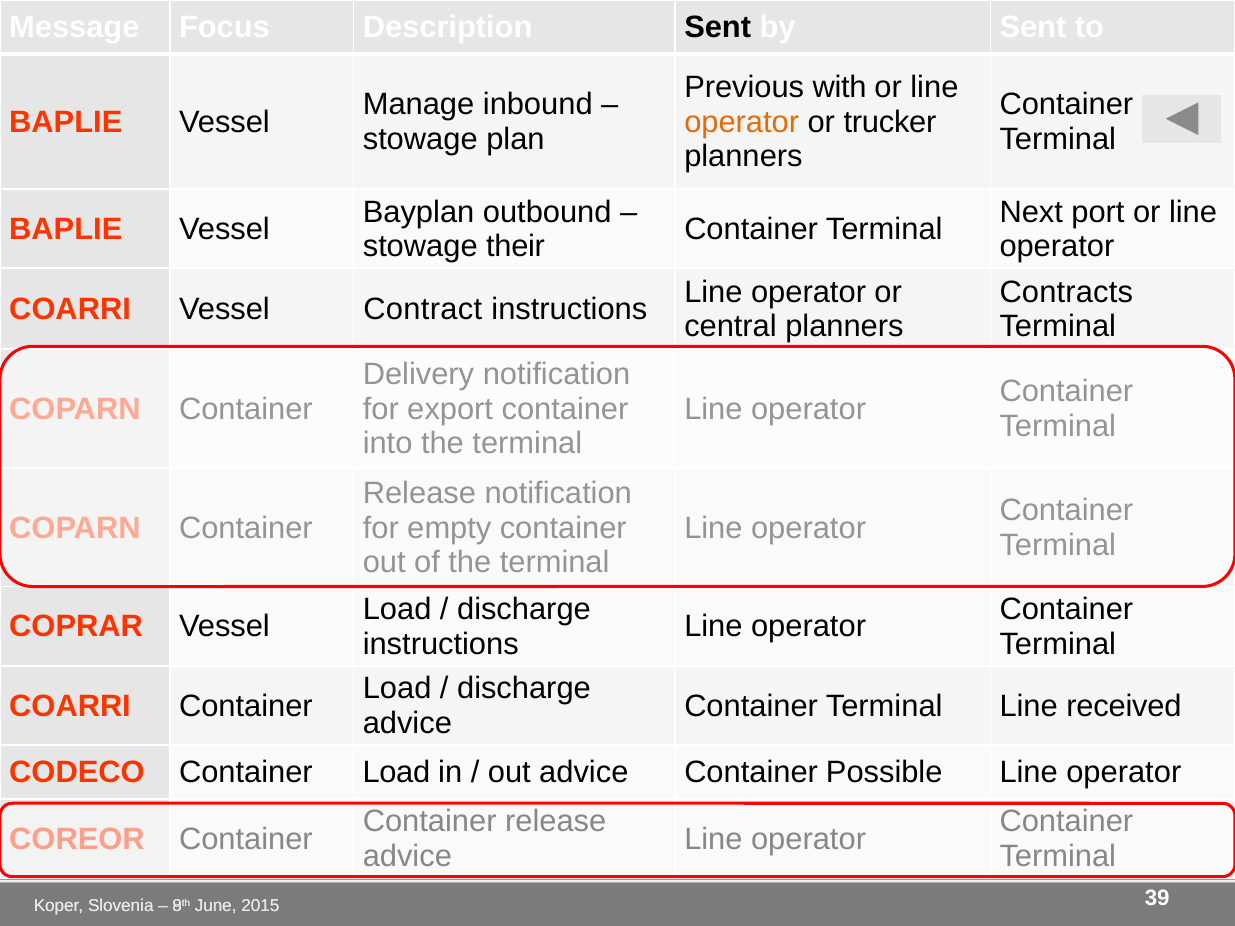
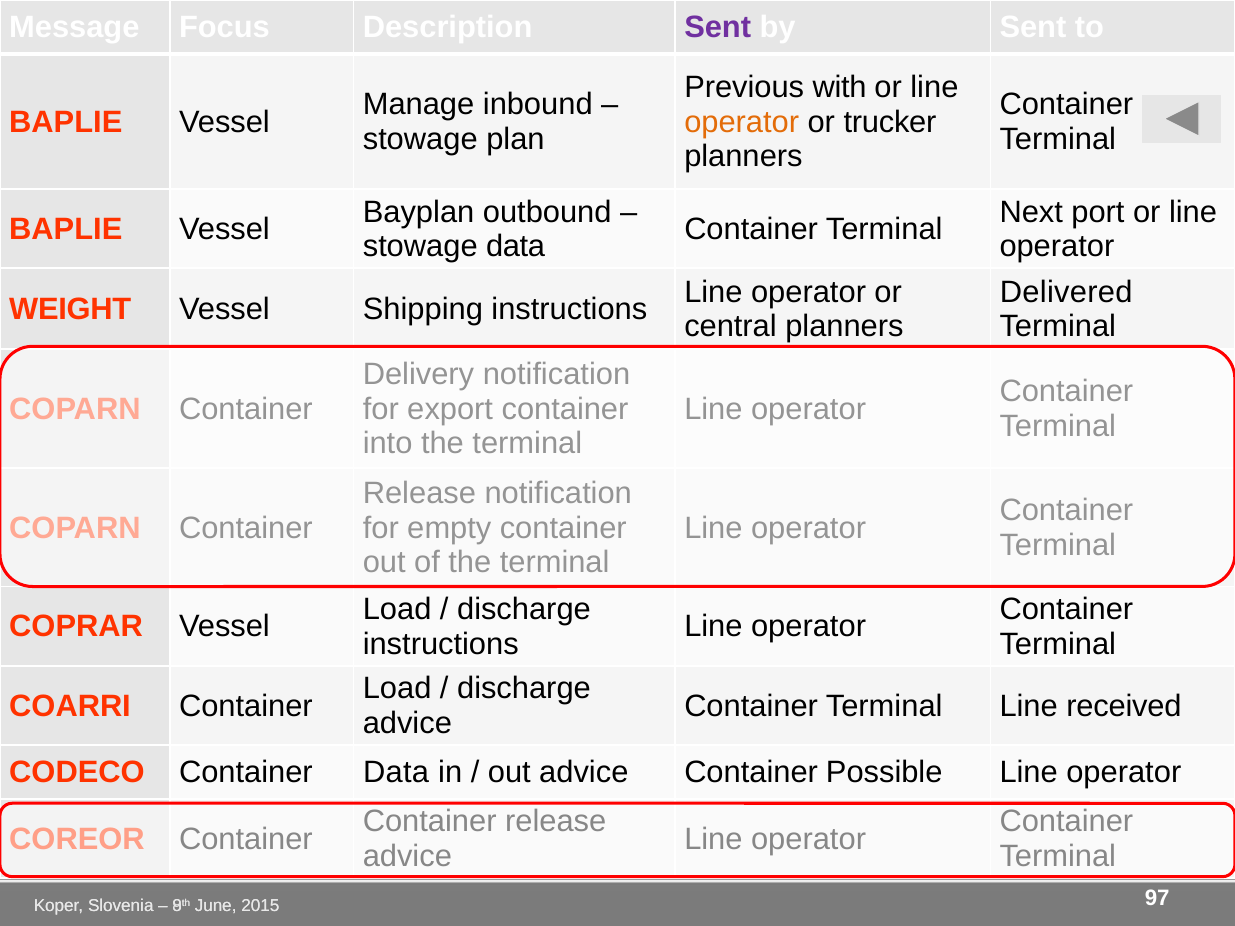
Sent at (718, 28) colour: black -> purple
stowage their: their -> data
Contracts: Contracts -> Delivered
COARRI at (70, 309): COARRI -> WEIGHT
Contract: Contract -> Shipping
CODECO Container Load: Load -> Data
39: 39 -> 97
